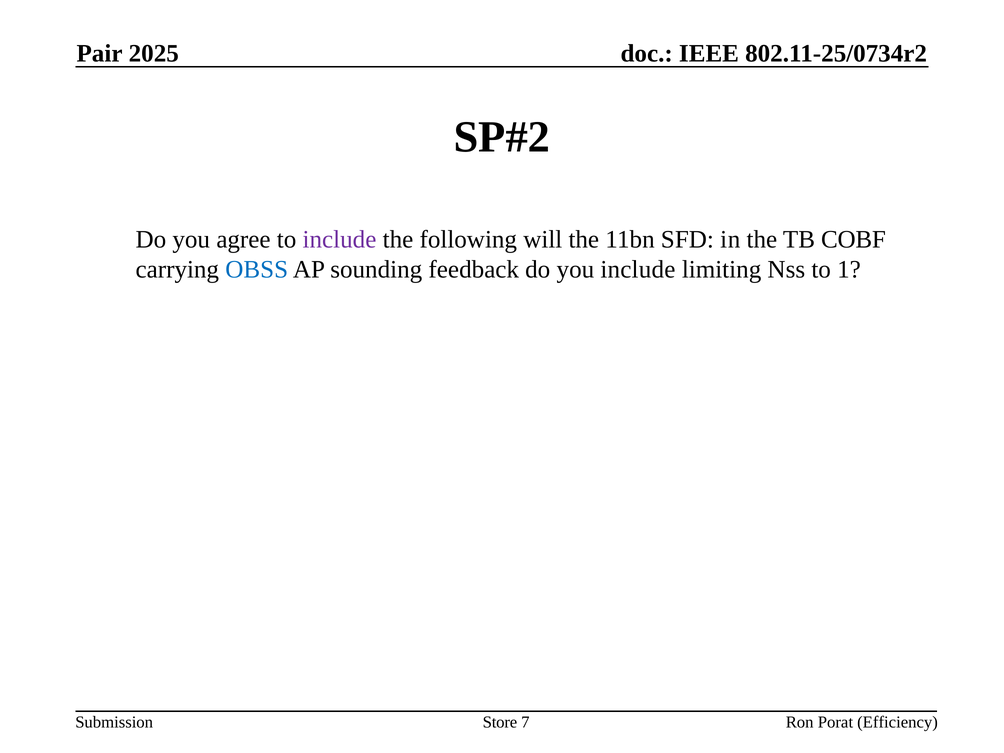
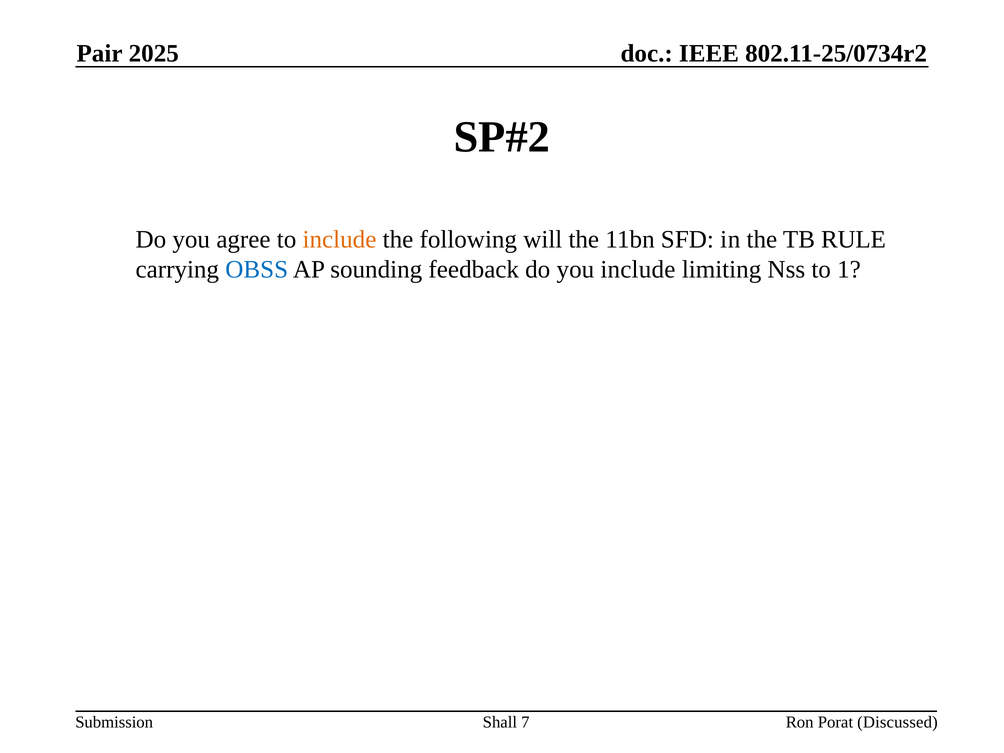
include at (339, 239) colour: purple -> orange
COBF: COBF -> RULE
Store: Store -> Shall
Efficiency: Efficiency -> Discussed
